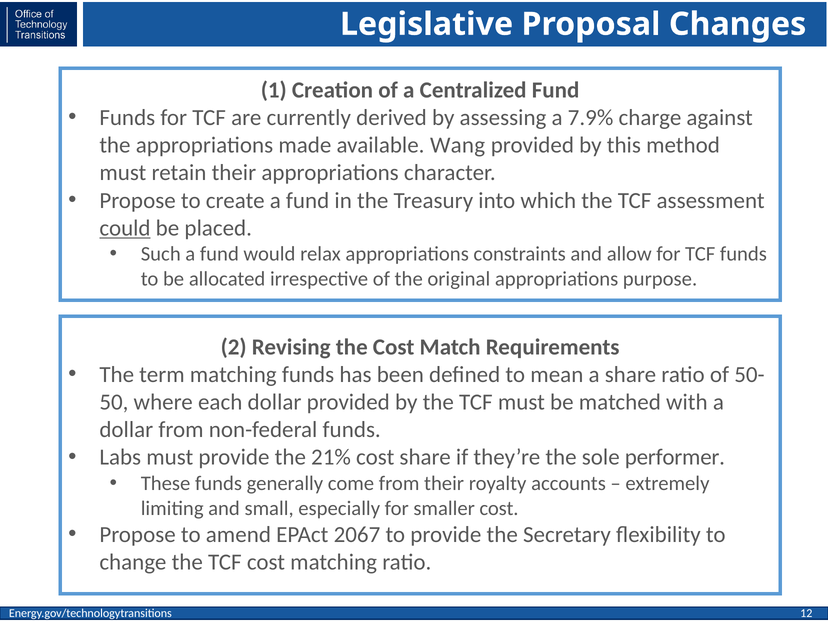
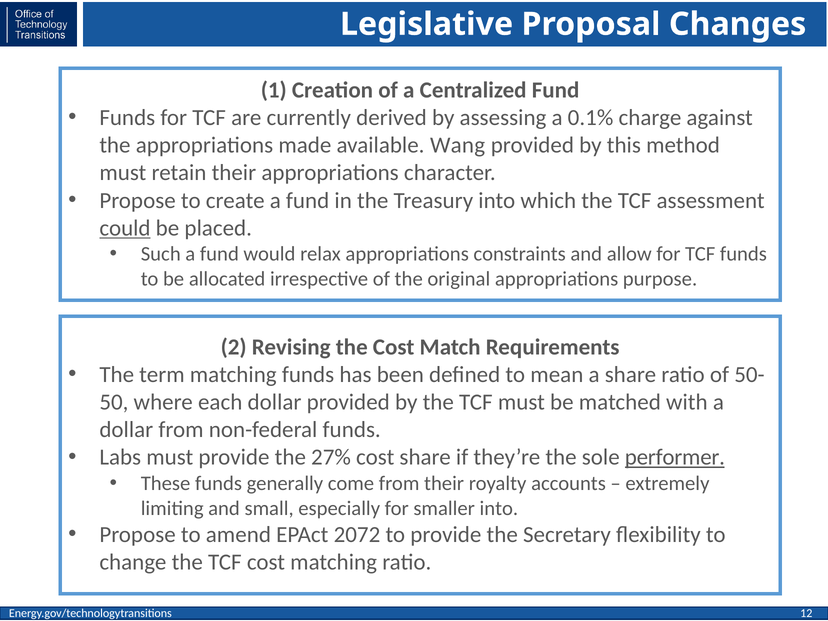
7.9%: 7.9% -> 0.1%
21%: 21% -> 27%
performer underline: none -> present
smaller cost: cost -> into
2067: 2067 -> 2072
